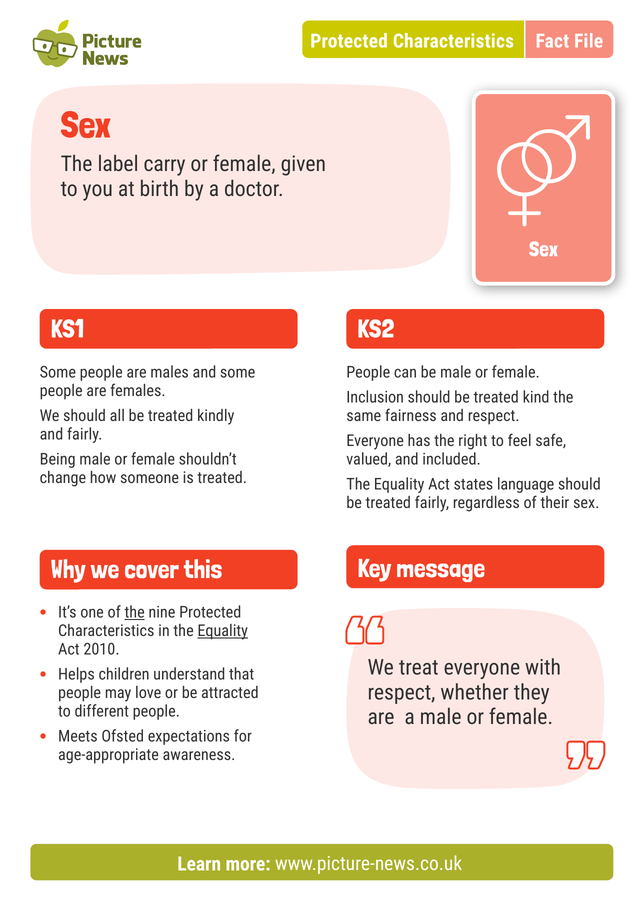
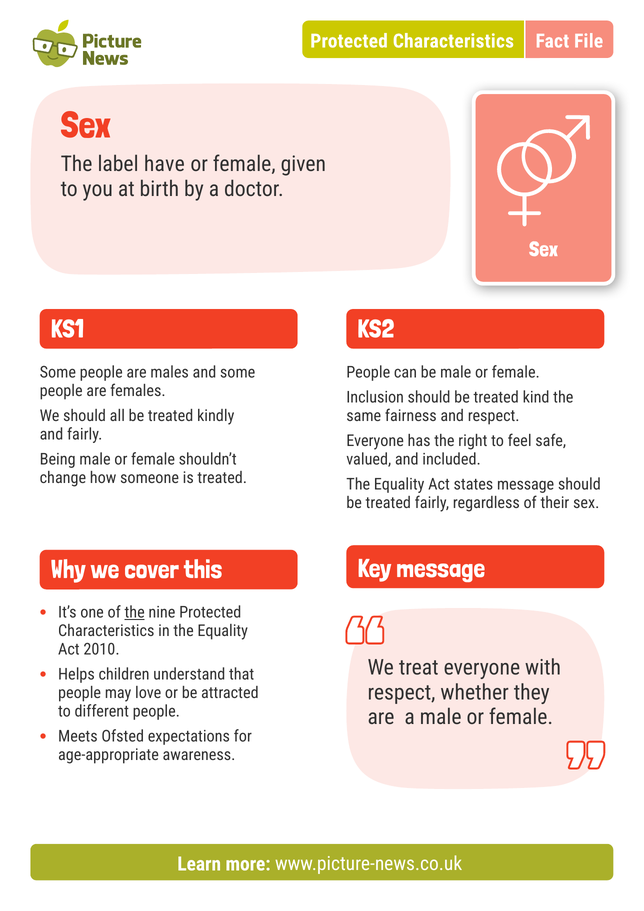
carry: carry -> have
states language: language -> message
Equality at (223, 631) underline: present -> none
